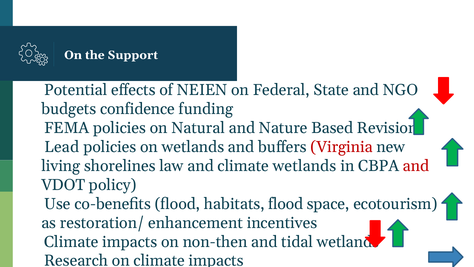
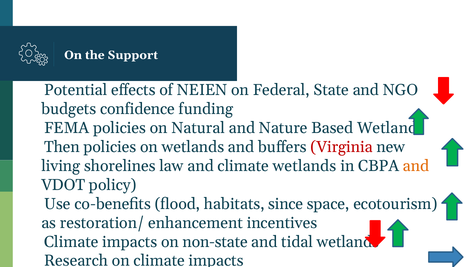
Revision: Revision -> Wetland
Lead: Lead -> Then
and at (416, 166) colour: red -> orange
habitats flood: flood -> since
non-then: non-then -> non-state
